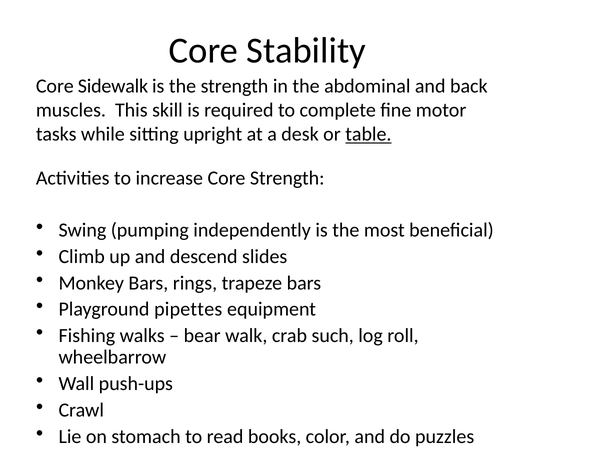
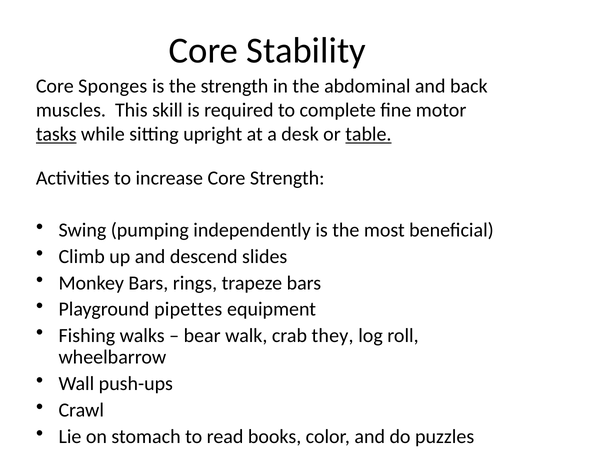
Sidewalk: Sidewalk -> Sponges
tasks underline: none -> present
such: such -> they
